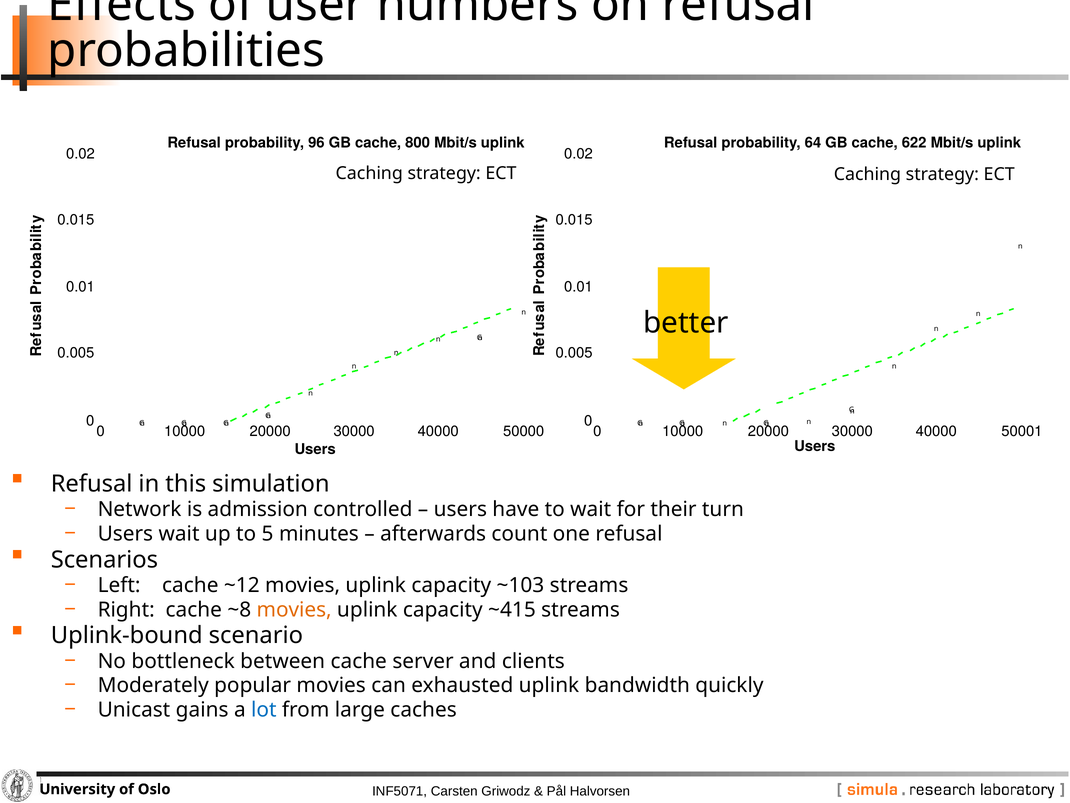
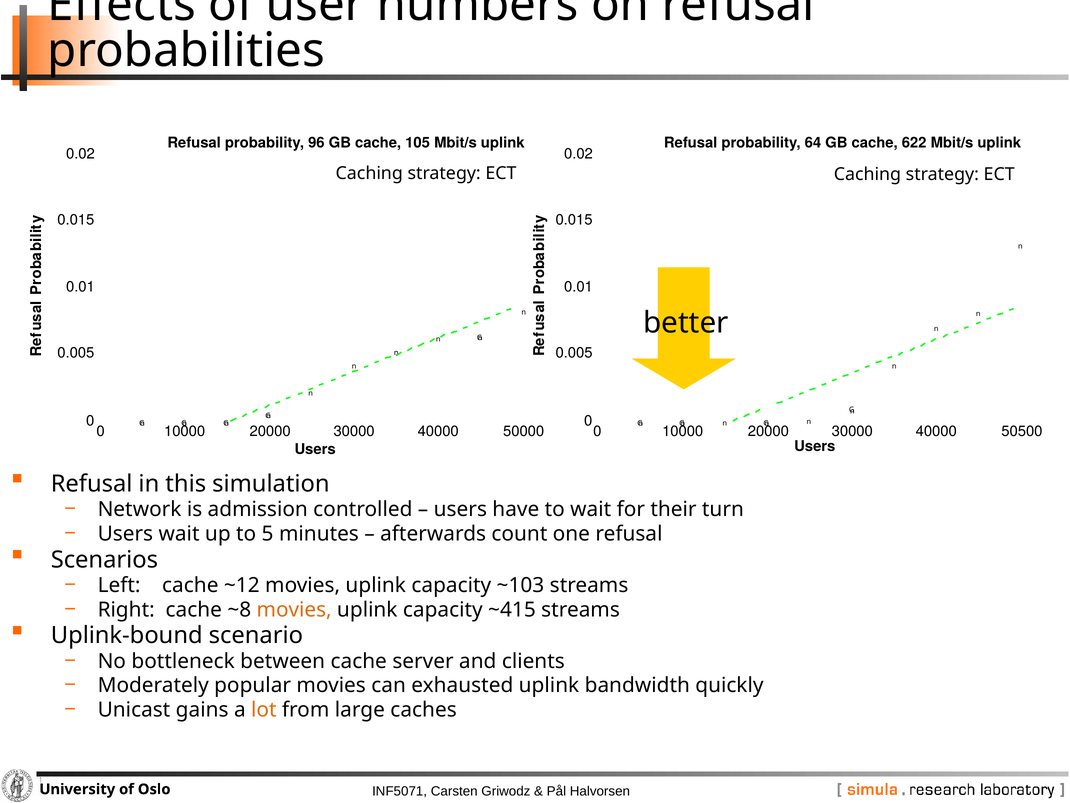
800: 800 -> 105
50001: 50001 -> 50500
lot colour: blue -> orange
